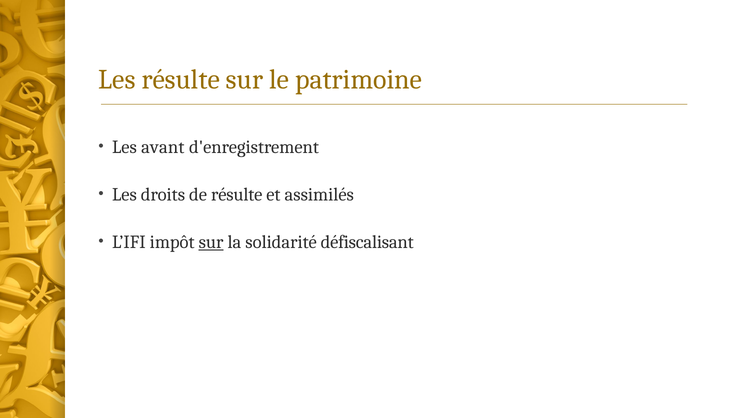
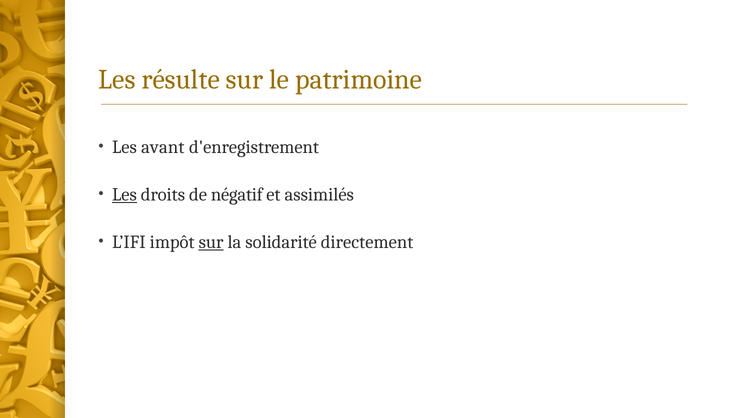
Les at (124, 195) underline: none -> present
de résulte: résulte -> négatif
défiscalisant: défiscalisant -> directement
